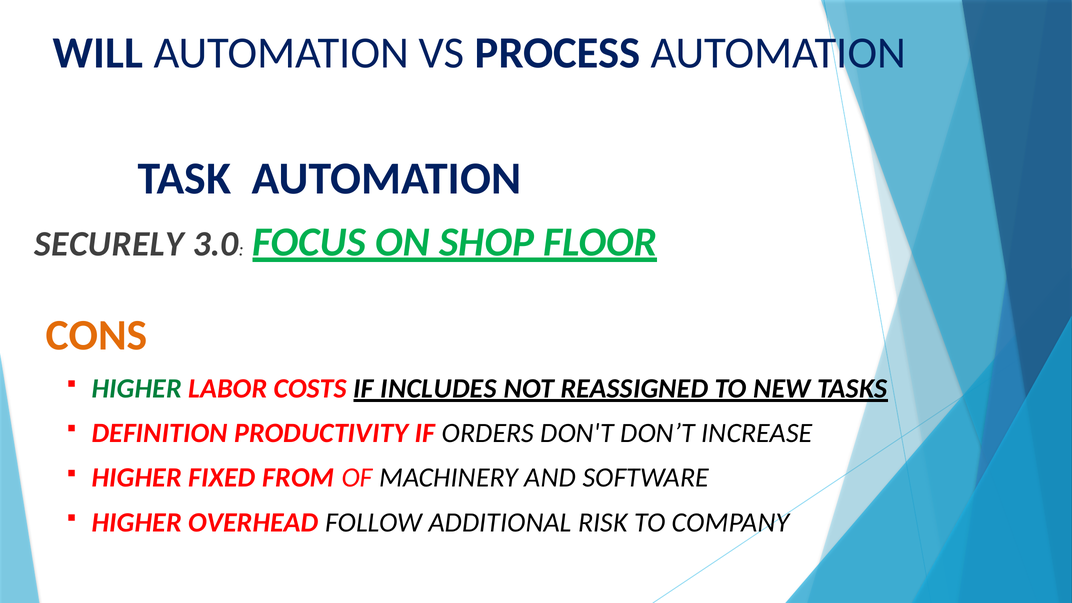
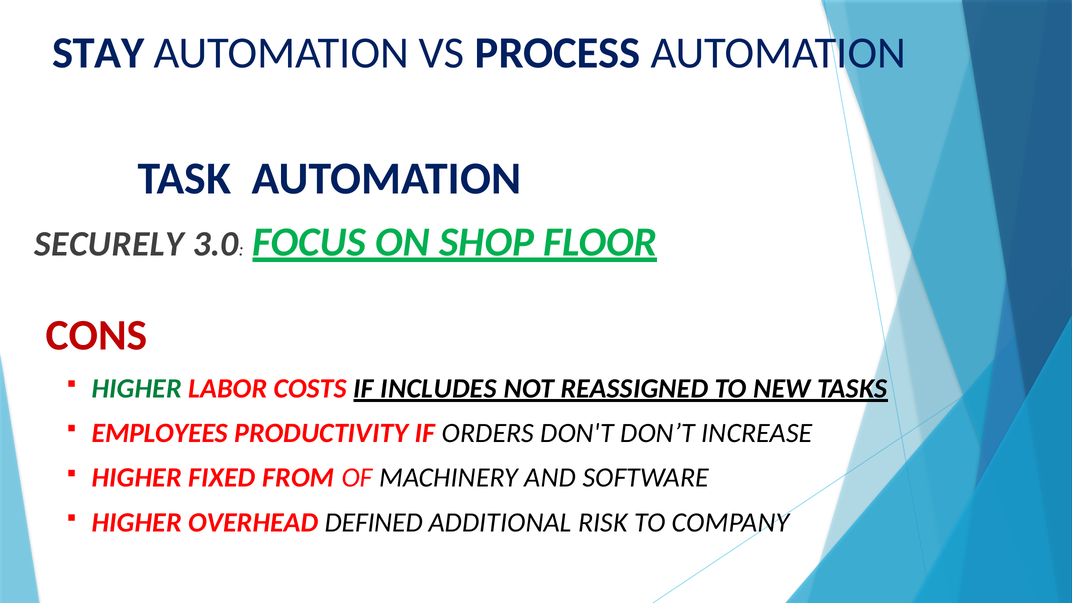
WILL: WILL -> STAY
CONS colour: orange -> red
DEFINITION: DEFINITION -> EMPLOYEES
FOLLOW: FOLLOW -> DEFINED
